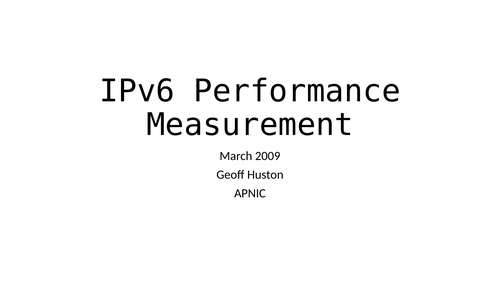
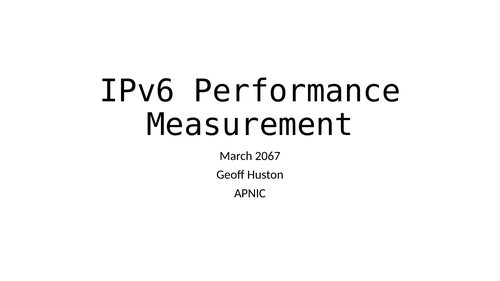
2009: 2009 -> 2067
